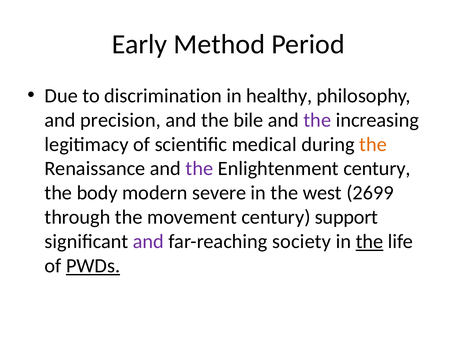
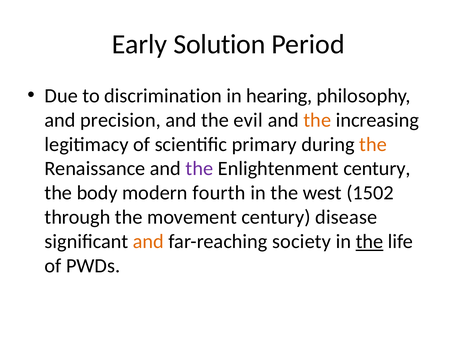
Method: Method -> Solution
healthy: healthy -> hearing
bile: bile -> evil
the at (317, 120) colour: purple -> orange
medical: medical -> primary
severe: severe -> fourth
2699: 2699 -> 1502
support: support -> disease
and at (148, 242) colour: purple -> orange
PWDs underline: present -> none
